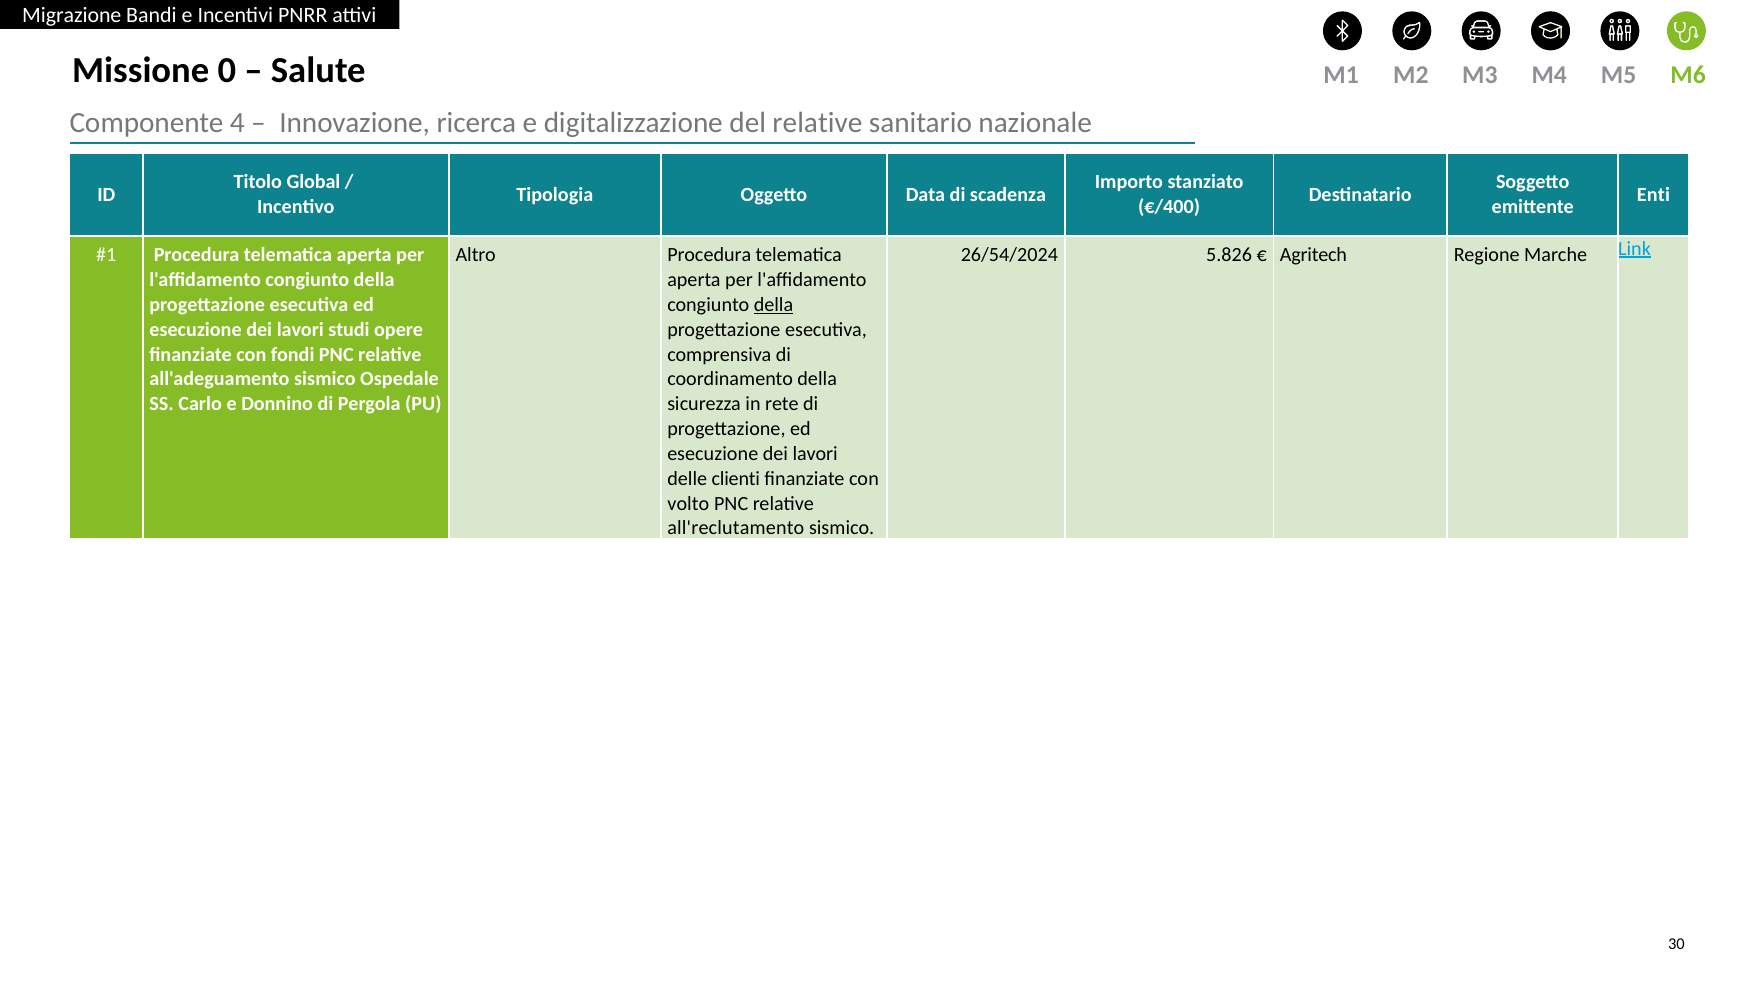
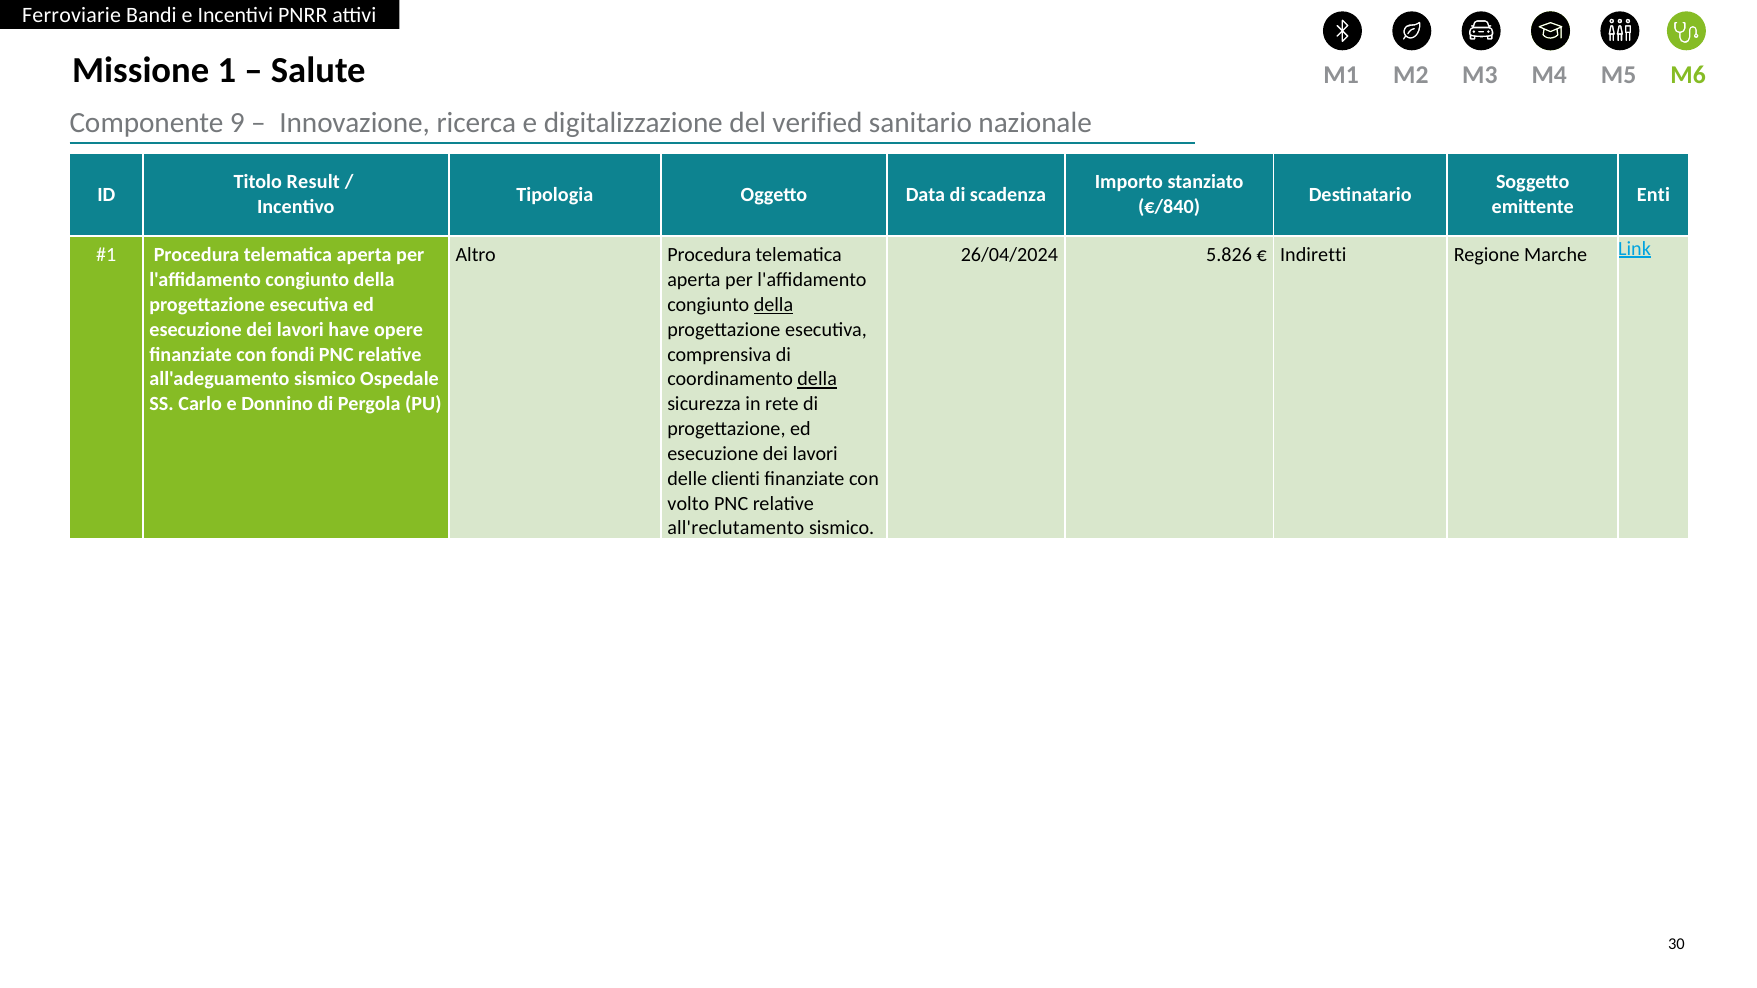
Migrazione: Migrazione -> Ferroviarie
0: 0 -> 1
4: 4 -> 9
del relative: relative -> verified
Global: Global -> Result
€/400: €/400 -> €/840
26/54/2024: 26/54/2024 -> 26/04/2024
Agritech: Agritech -> Indiretti
studi: studi -> have
della at (817, 379) underline: none -> present
